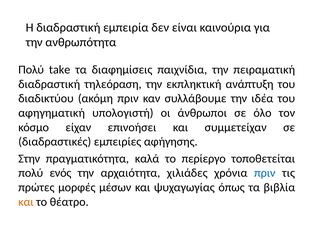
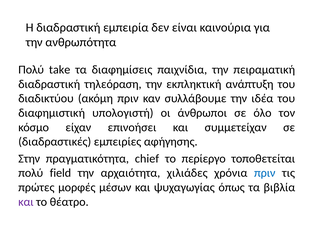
αφηγηματική: αφηγηματική -> διαφημιστική
καλά: καλά -> chief
ενός: ενός -> field
και at (26, 202) colour: orange -> purple
